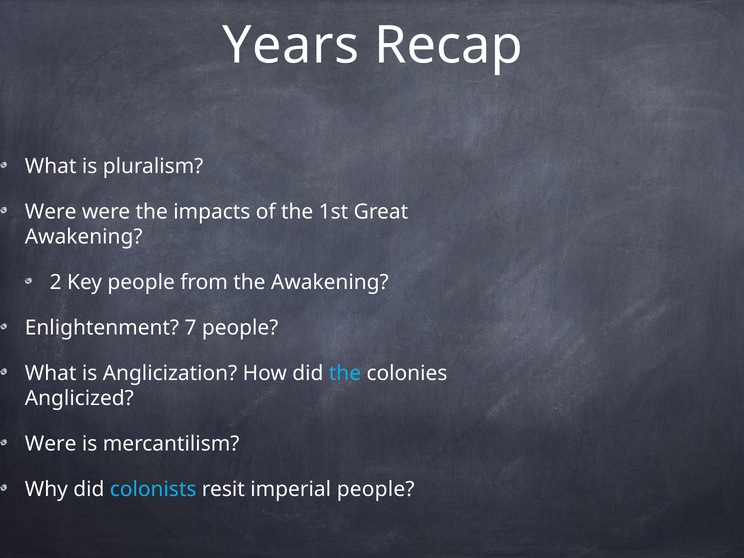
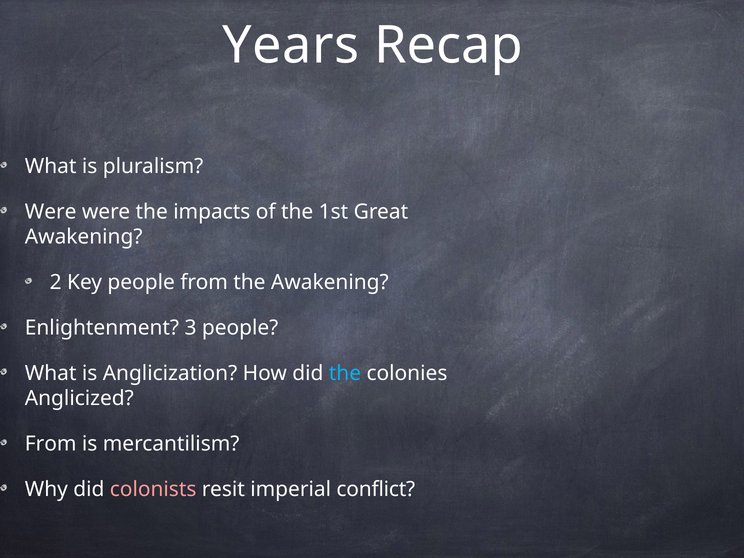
7: 7 -> 3
Were at (51, 444): Were -> From
colonists colour: light blue -> pink
imperial people: people -> conflict
